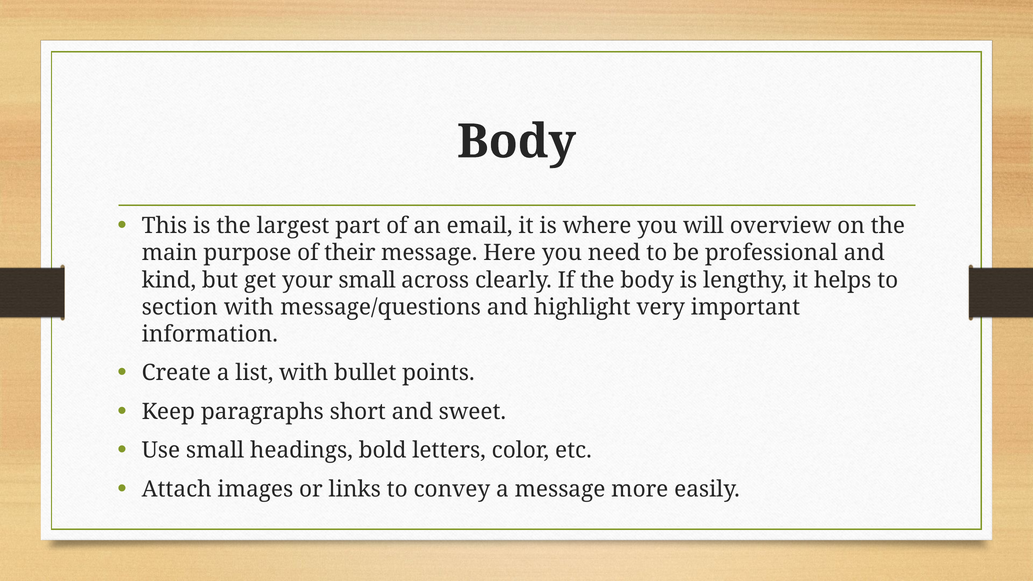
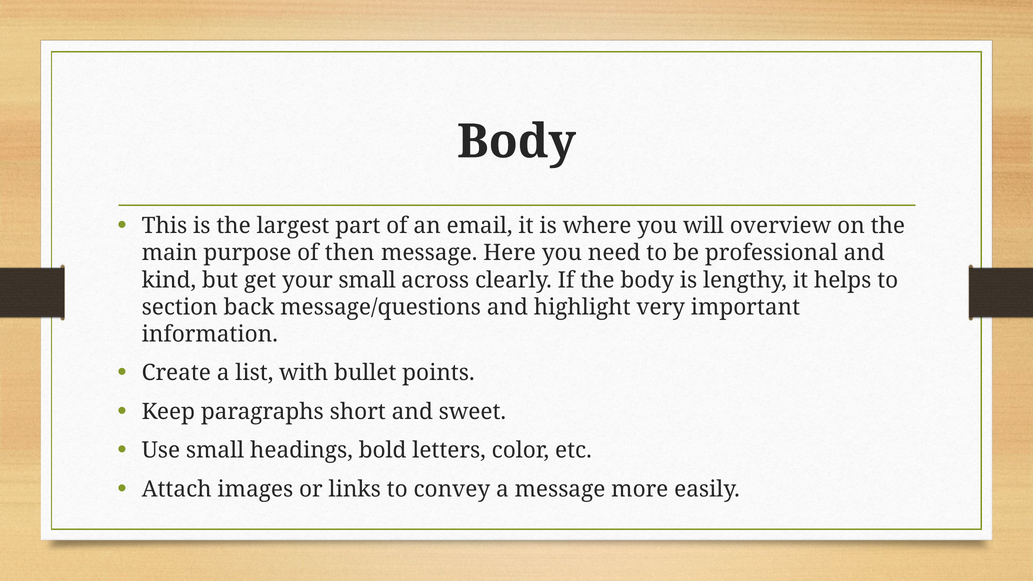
their: their -> then
section with: with -> back
